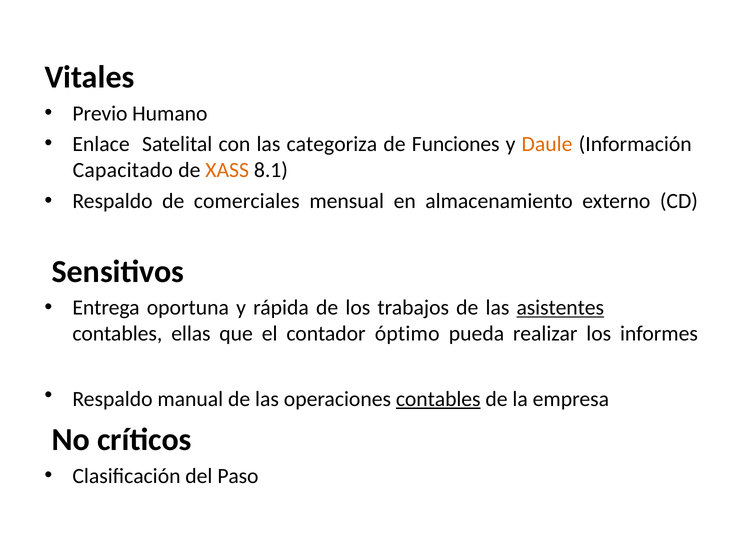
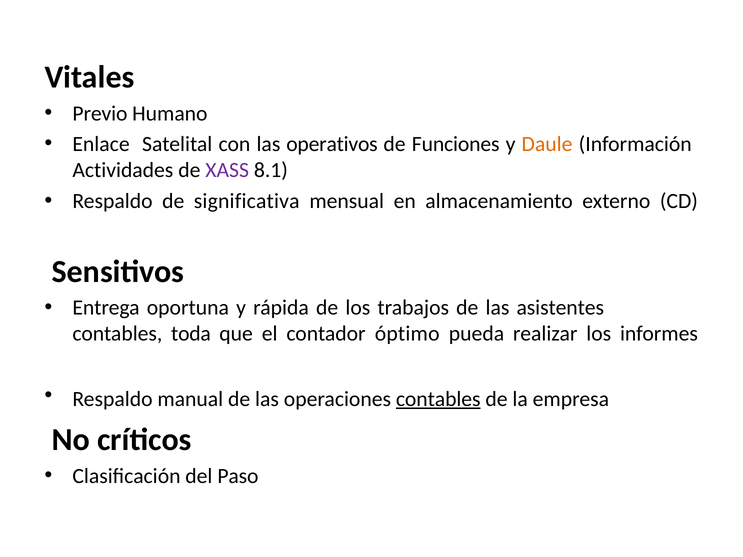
categoriza: categoriza -> operativos
Capacitado: Capacitado -> Actividades
XASS colour: orange -> purple
comerciales: comerciales -> significativa
asistentes underline: present -> none
ellas: ellas -> toda
